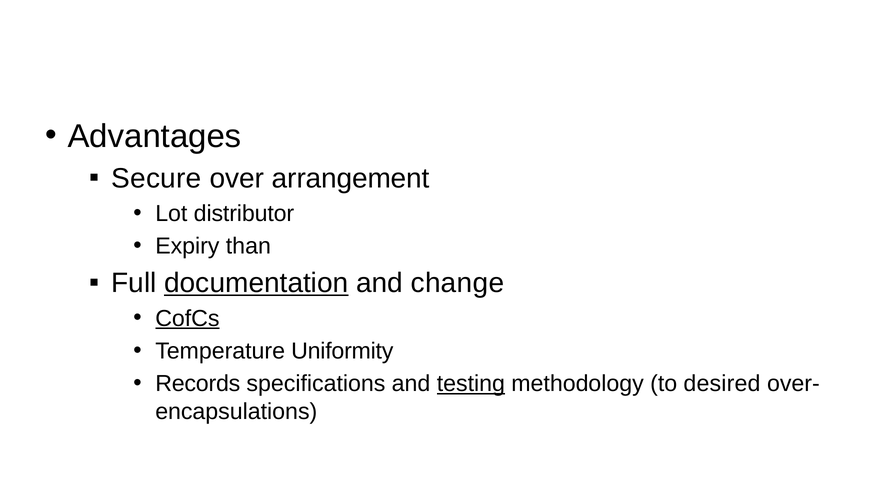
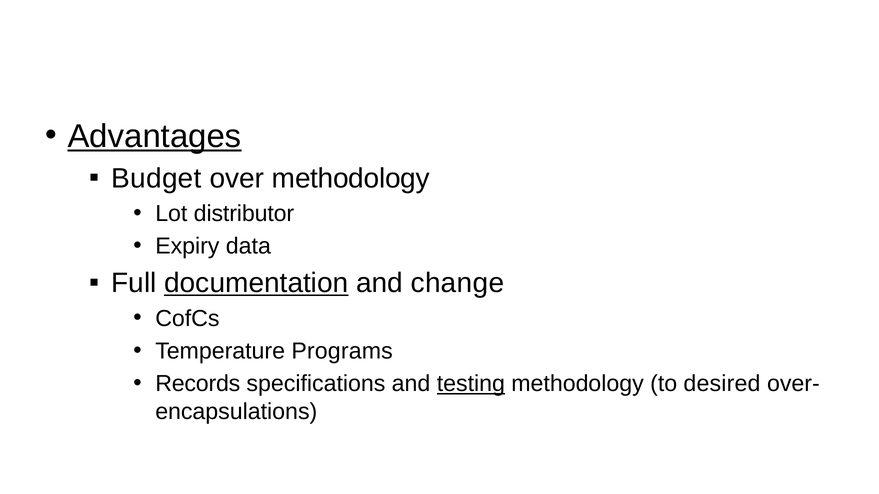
Advantages underline: none -> present
Secure: Secure -> Budget
over arrangement: arrangement -> methodology
than: than -> data
CofCs underline: present -> none
Uniformity: Uniformity -> Programs
